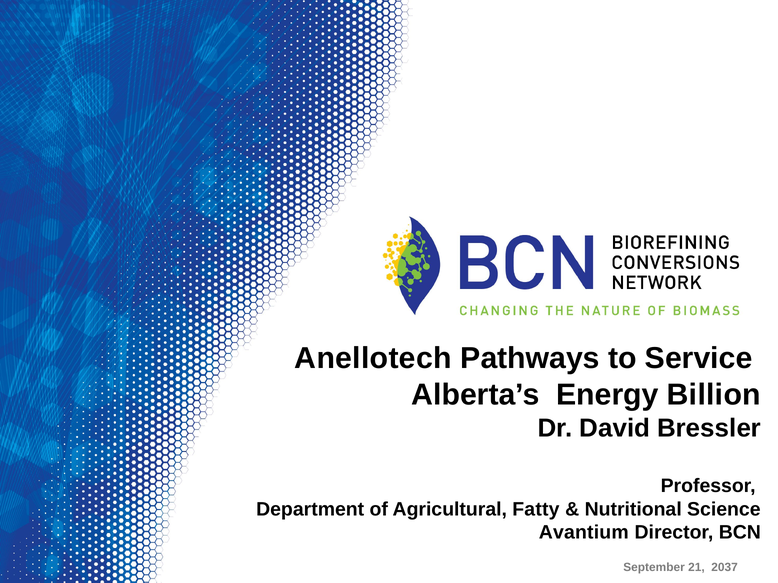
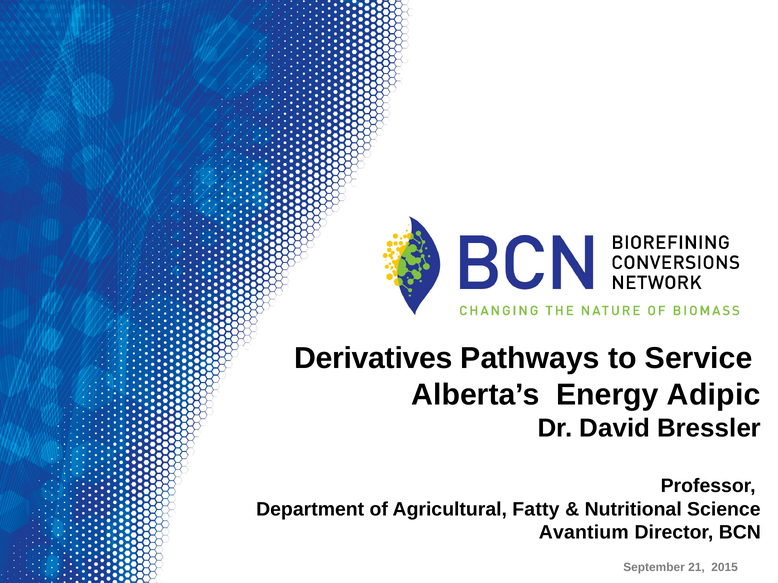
Anellotech: Anellotech -> Derivatives
Billion: Billion -> Adipic
2037: 2037 -> 2015
